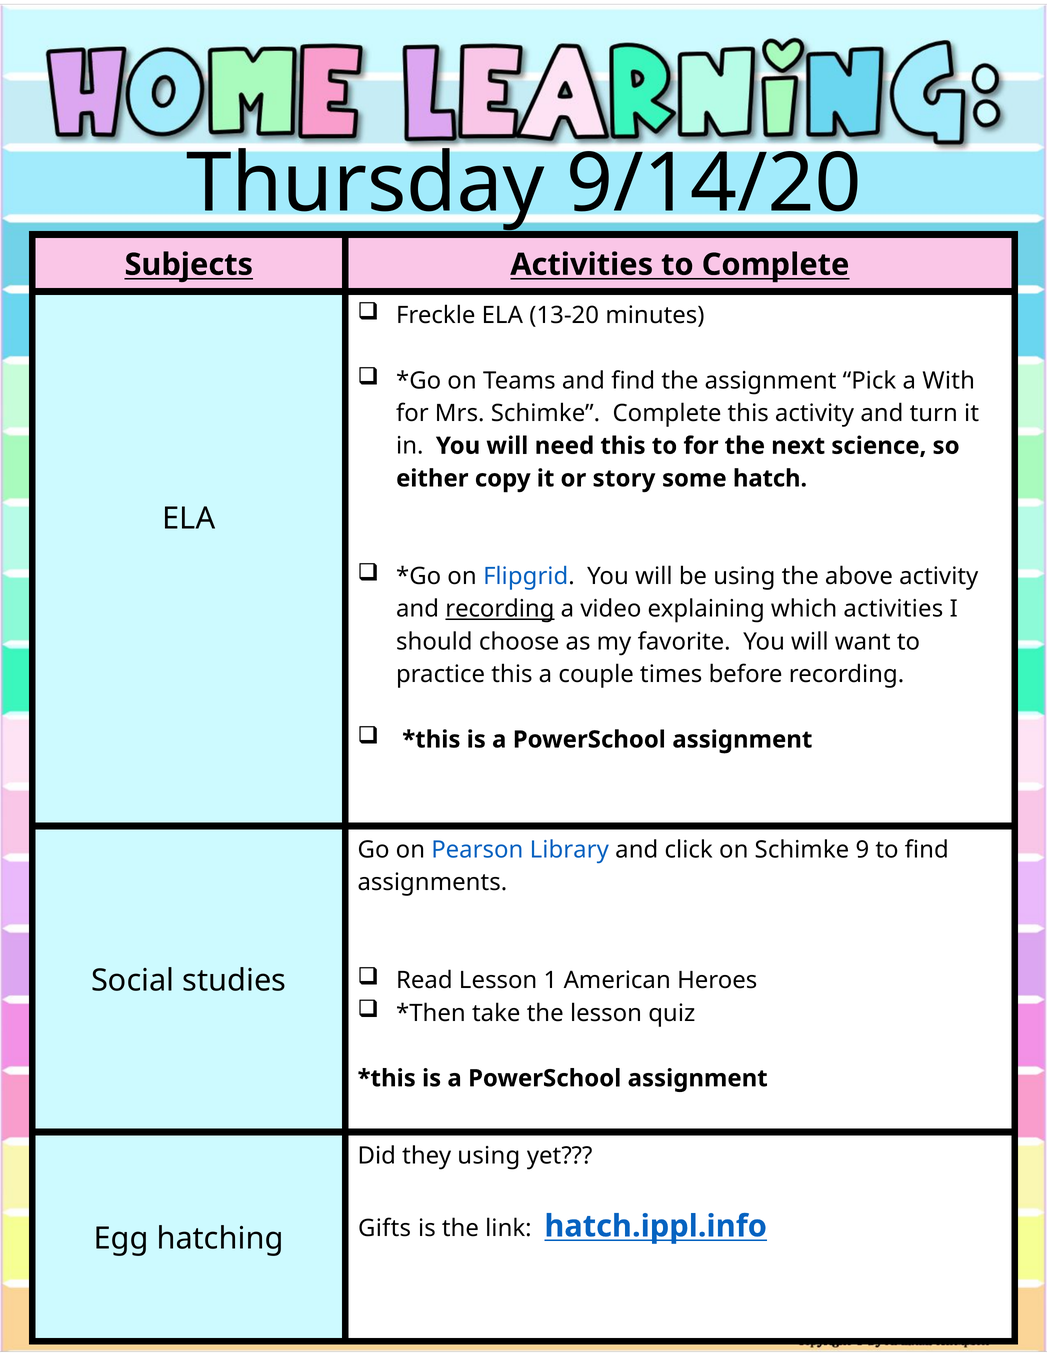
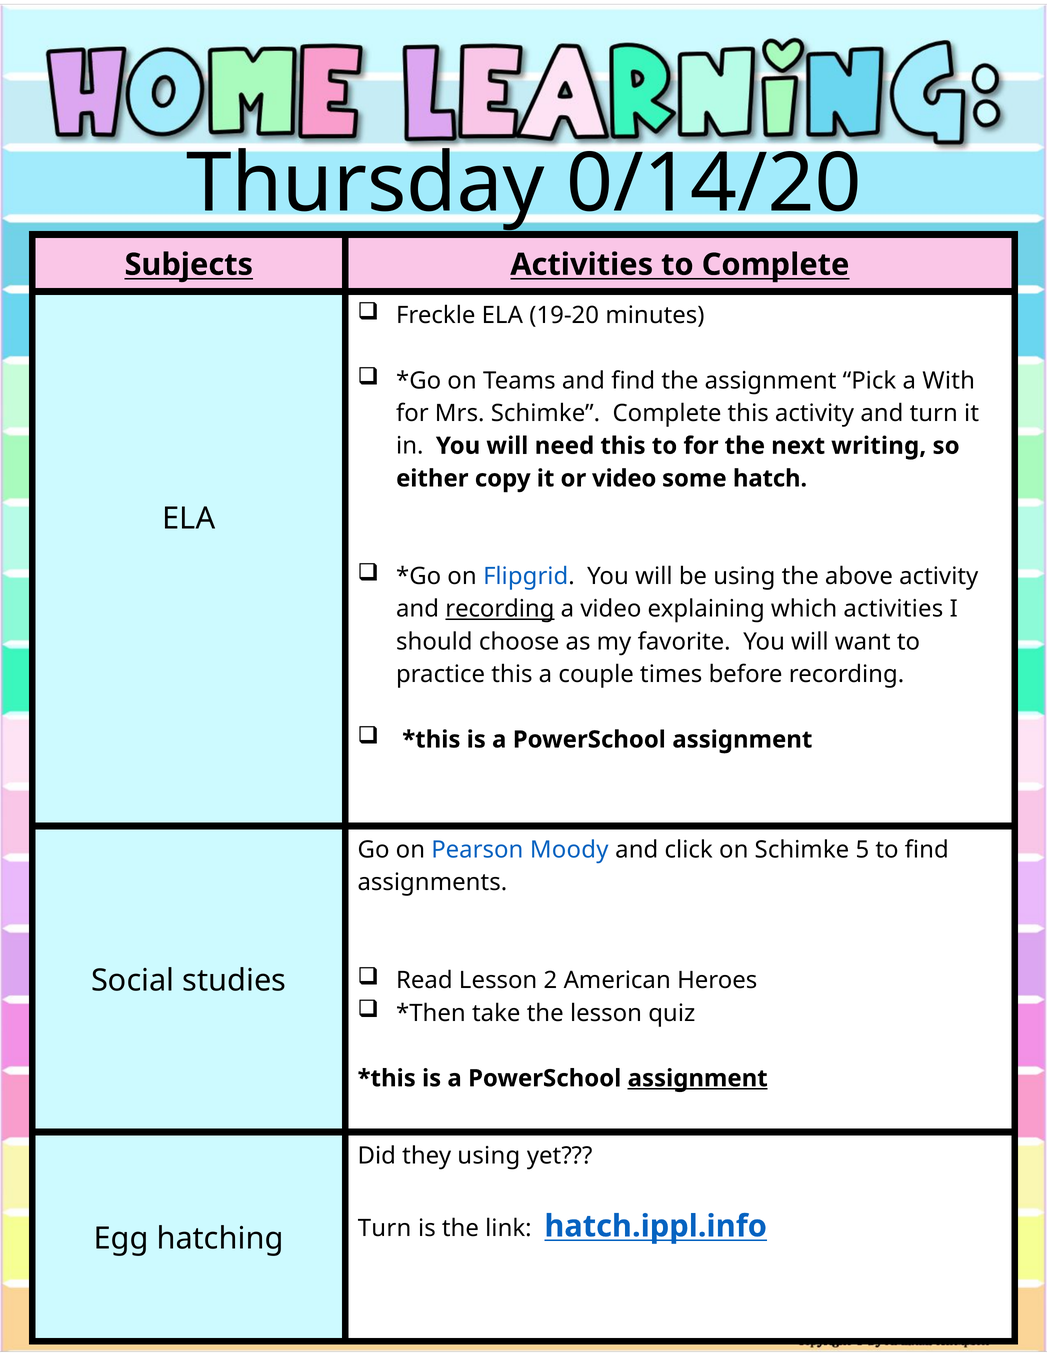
9/14/20: 9/14/20 -> 0/14/20
13-20: 13-20 -> 19-20
science: science -> writing
or story: story -> video
Library: Library -> Moody
9: 9 -> 5
1: 1 -> 2
assignment at (698, 1078) underline: none -> present
Gifts at (385, 1228): Gifts -> Turn
